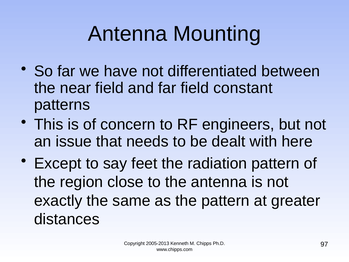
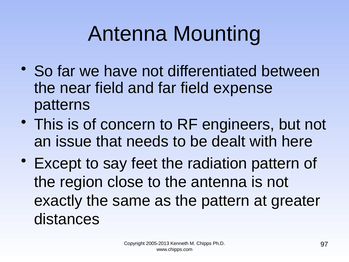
constant: constant -> expense
